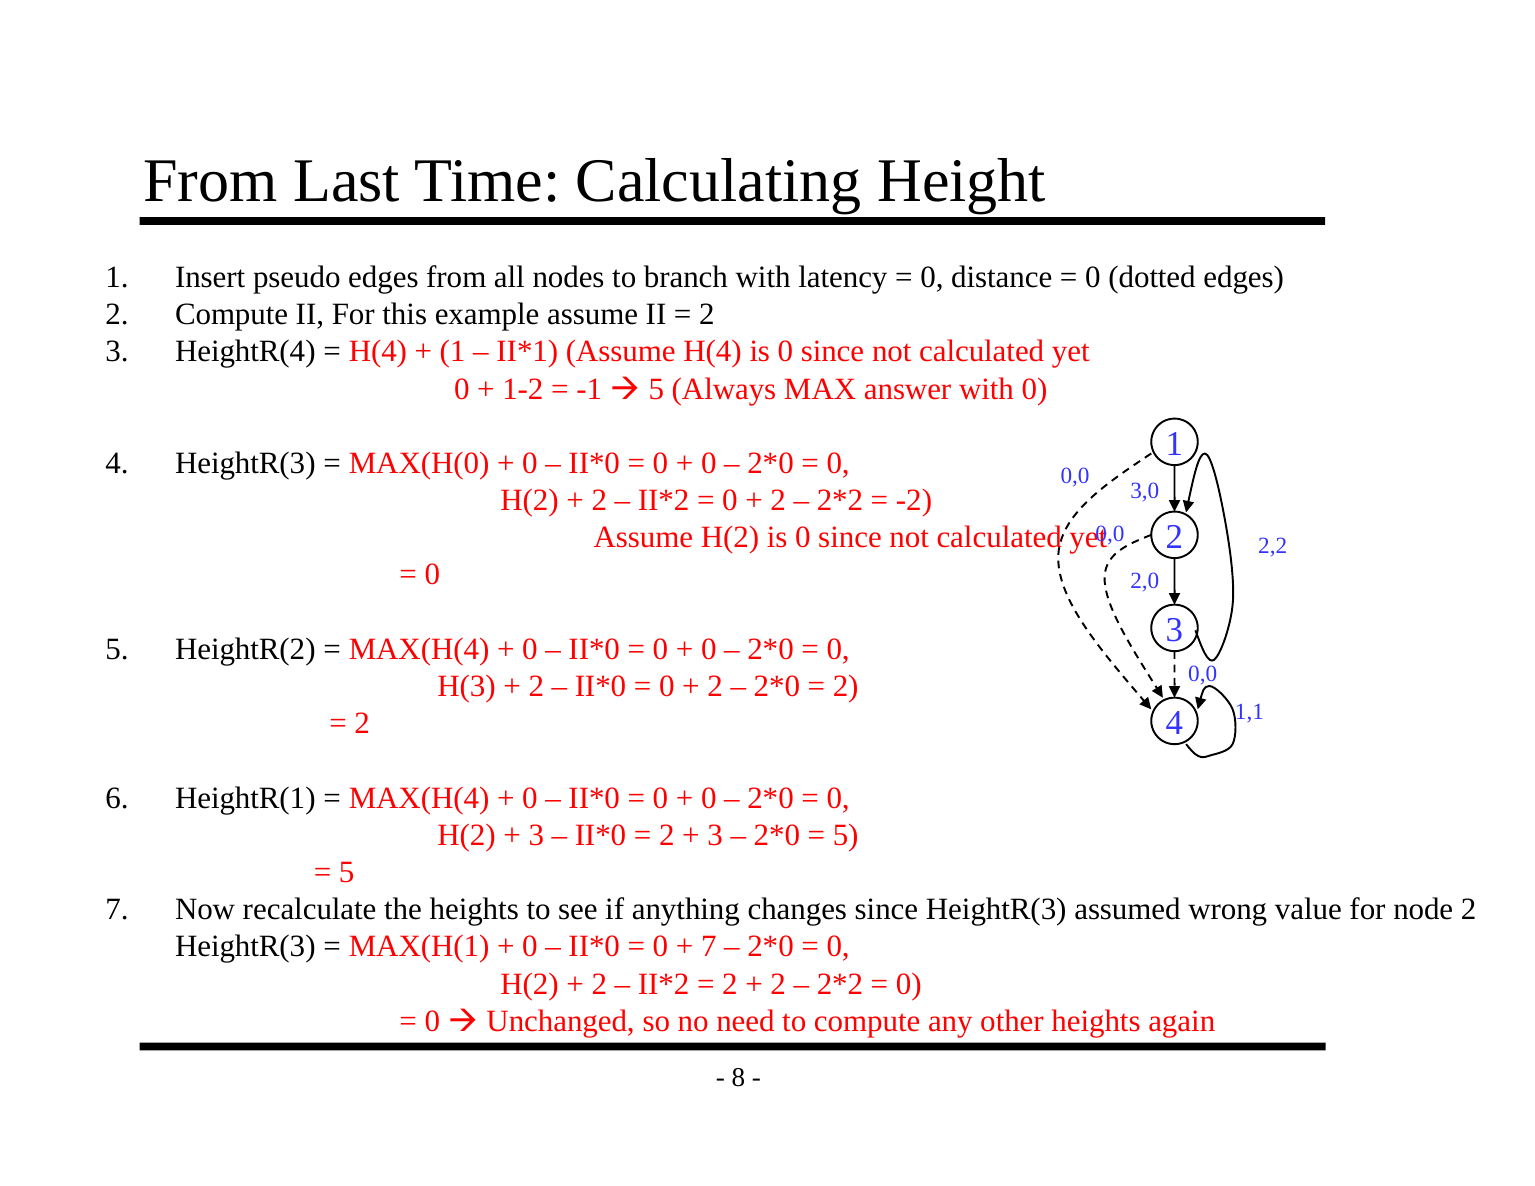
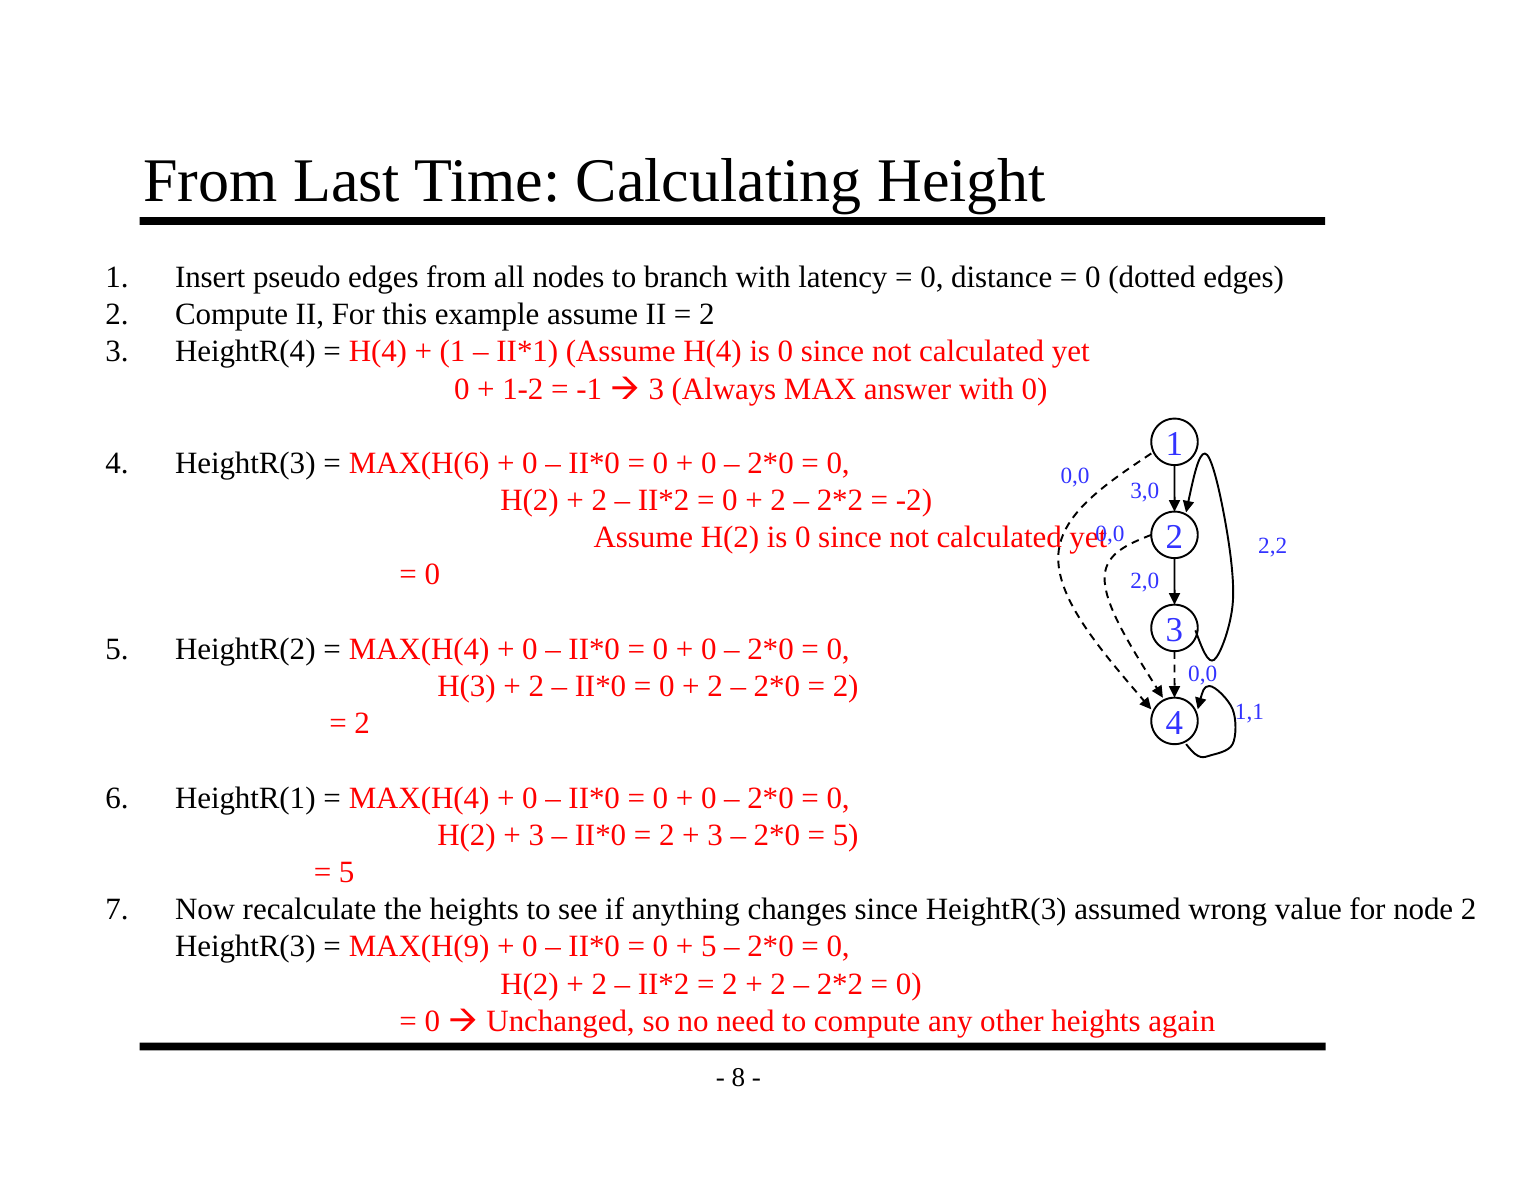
5 at (656, 389): 5 -> 3
MAX(H(0: MAX(H(0 -> MAX(H(6
MAX(H(1: MAX(H(1 -> MAX(H(9
7 at (709, 947): 7 -> 5
